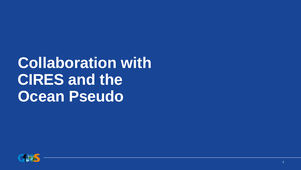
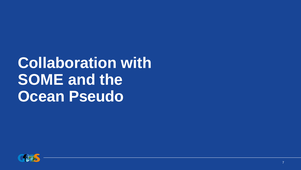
CIRES: CIRES -> SOME
